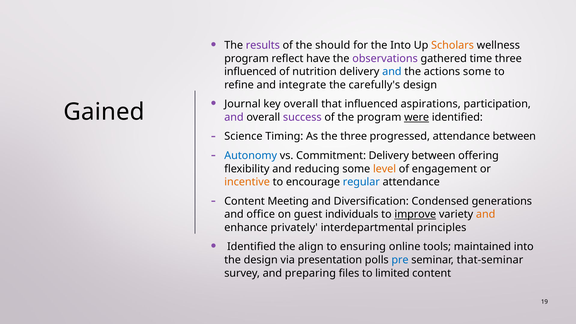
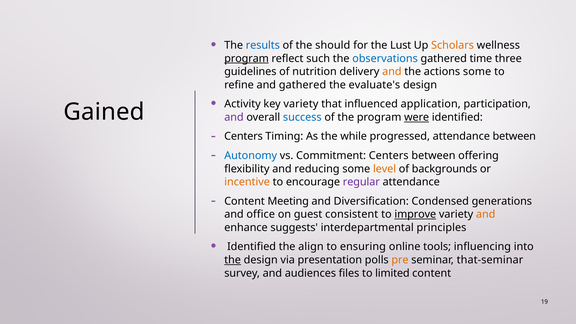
results colour: purple -> blue
the Into: Into -> Lust
program at (247, 58) underline: none -> present
have: have -> such
observations colour: purple -> blue
influenced at (250, 72): influenced -> guidelines
and at (392, 72) colour: blue -> orange
and integrate: integrate -> gathered
carefully's: carefully's -> evaluate's
Journal: Journal -> Activity
key overall: overall -> variety
aspirations: aspirations -> application
success colour: purple -> blue
Science at (243, 136): Science -> Centers
the three: three -> while
Commitment Delivery: Delivery -> Centers
engagement: engagement -> backgrounds
regular colour: blue -> purple
individuals: individuals -> consistent
privately: privately -> suggests
maintained: maintained -> influencing
the at (233, 260) underline: none -> present
pre colour: blue -> orange
preparing: preparing -> audiences
